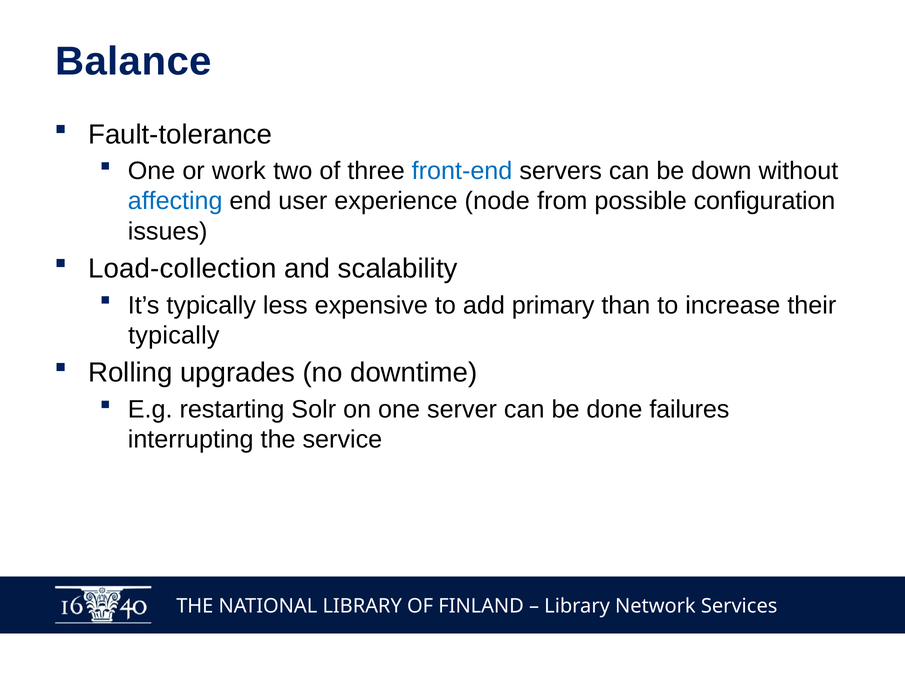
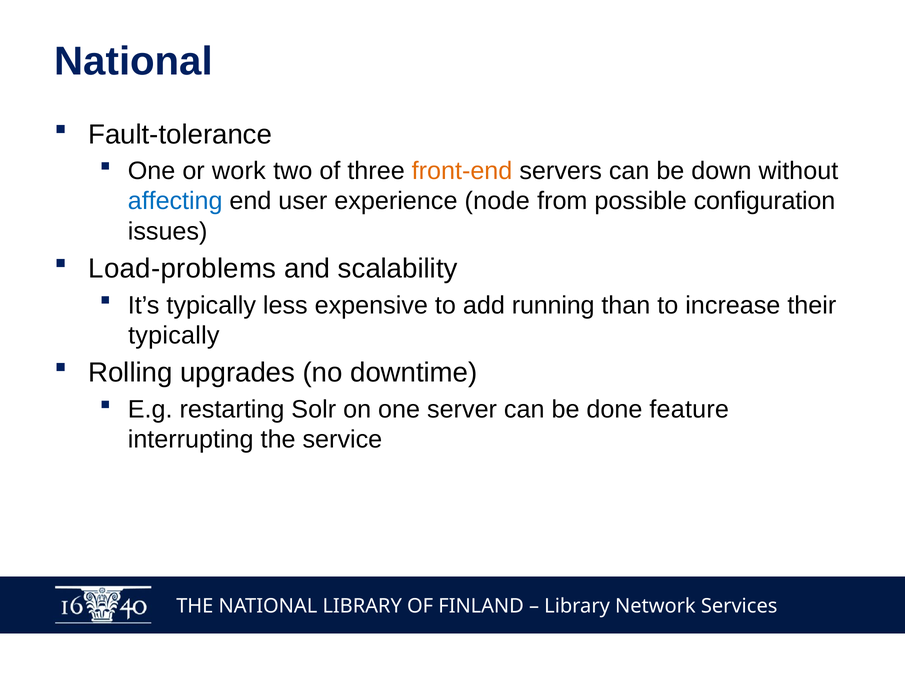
Balance at (133, 61): Balance -> National
front-end colour: blue -> orange
Load-collection: Load-collection -> Load-problems
primary: primary -> running
failures: failures -> feature
